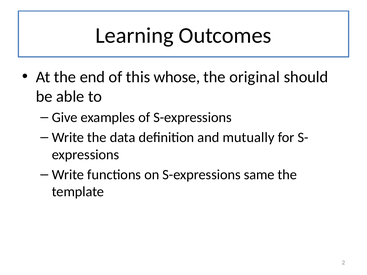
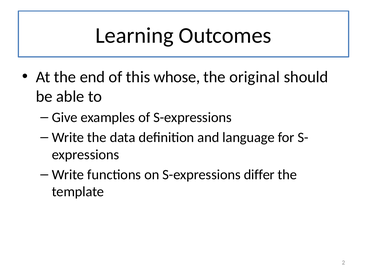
mutually: mutually -> language
same: same -> differ
